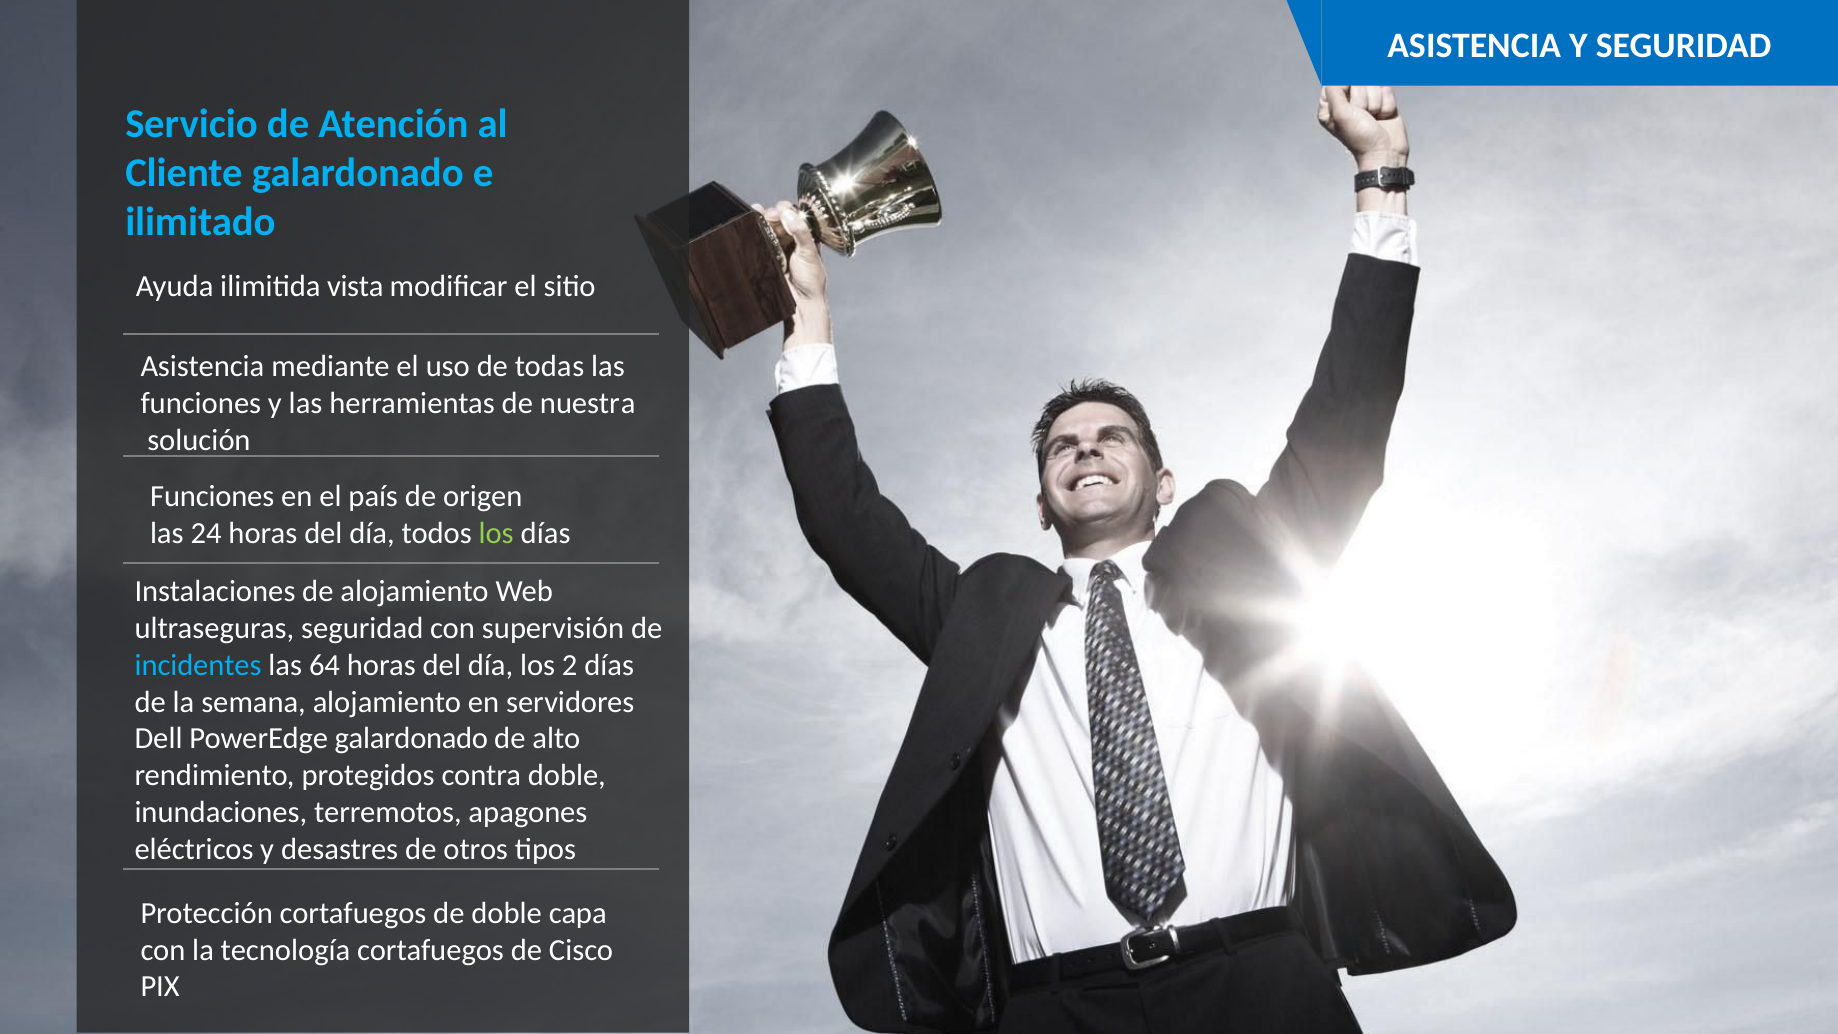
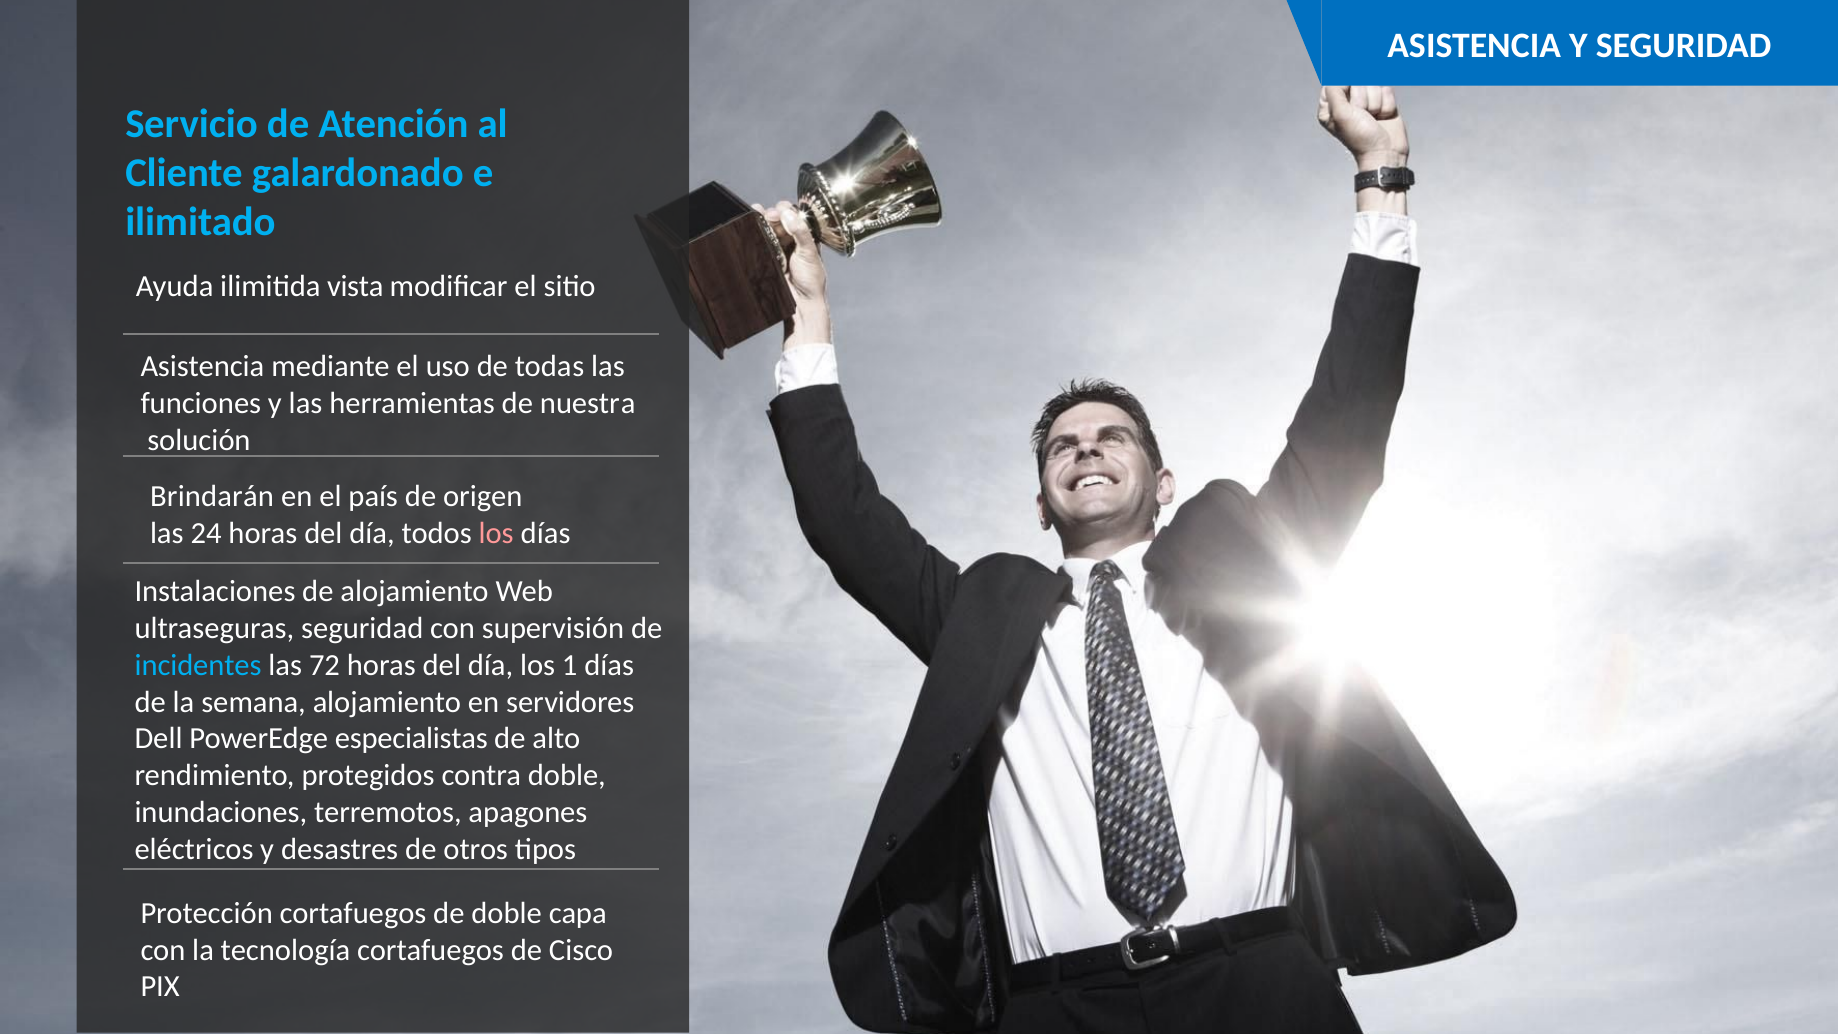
Funciones at (212, 497): Funciones -> Brindarán
los at (496, 533) colour: light green -> pink
64: 64 -> 72
2: 2 -> 1
PowerEdge galardonado: galardonado -> especialistas
